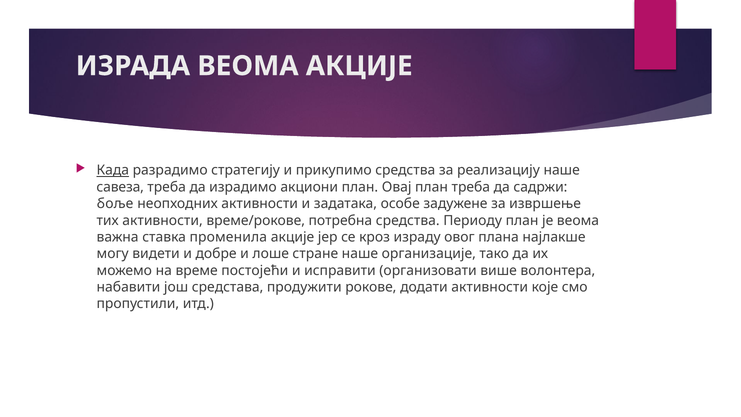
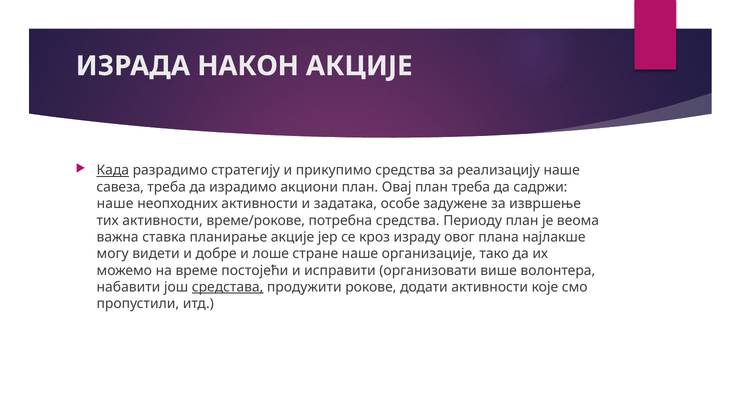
ИЗРАДА ВЕОМА: ВЕОМА -> НАКОН
боље at (115, 204): боље -> наше
променила: променила -> планирање
средстава underline: none -> present
